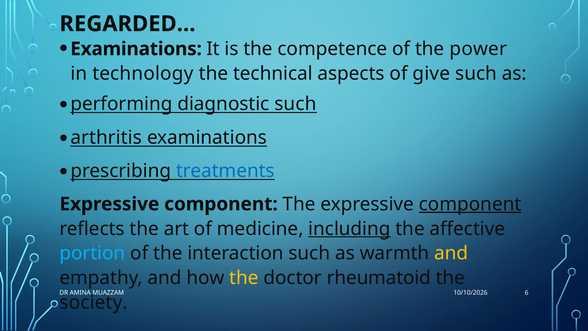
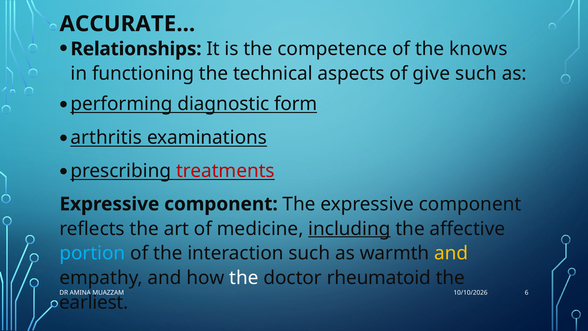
REGARDED…: REGARDED… -> ACCURATE…
Examinations at (136, 49): Examinations -> Relationships
power: power -> knows
technology: technology -> functioning
diagnostic such: such -> form
treatments colour: blue -> red
component at (470, 204) underline: present -> none
the at (244, 278) colour: yellow -> white
society: society -> earliest
